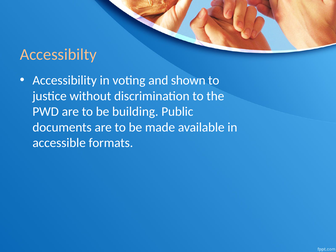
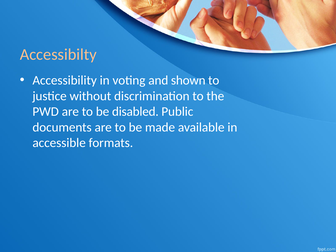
building: building -> disabled
